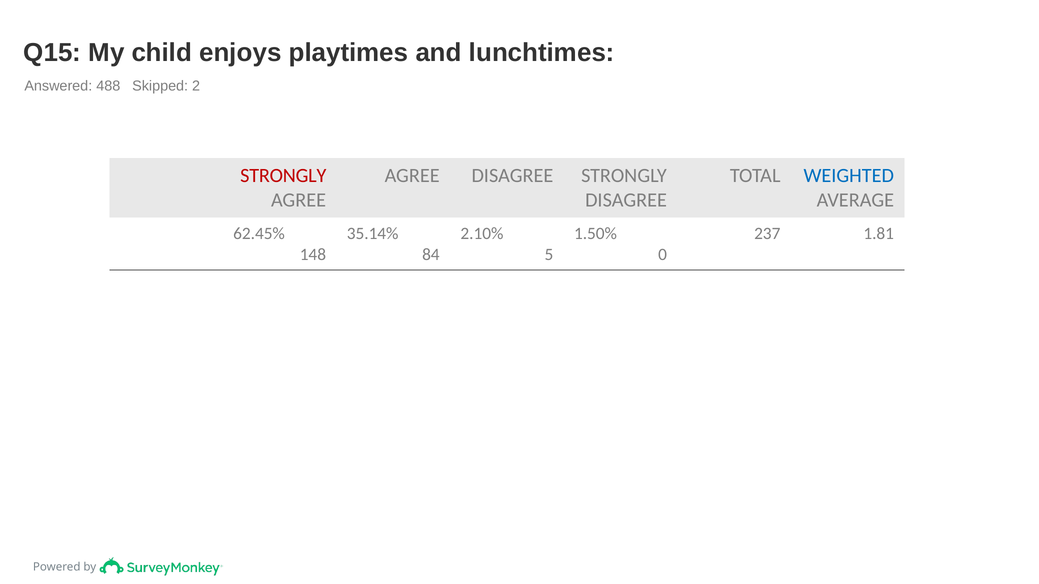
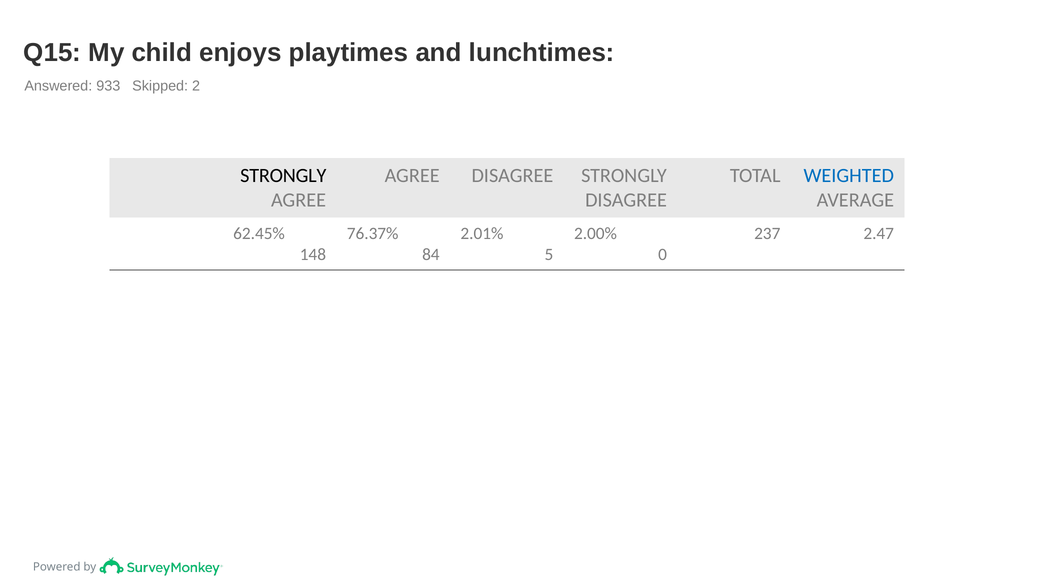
488: 488 -> 933
STRONGLY at (283, 176) colour: red -> black
35.14%: 35.14% -> 76.37%
2.10%: 2.10% -> 2.01%
1.50%: 1.50% -> 2.00%
1.81: 1.81 -> 2.47
